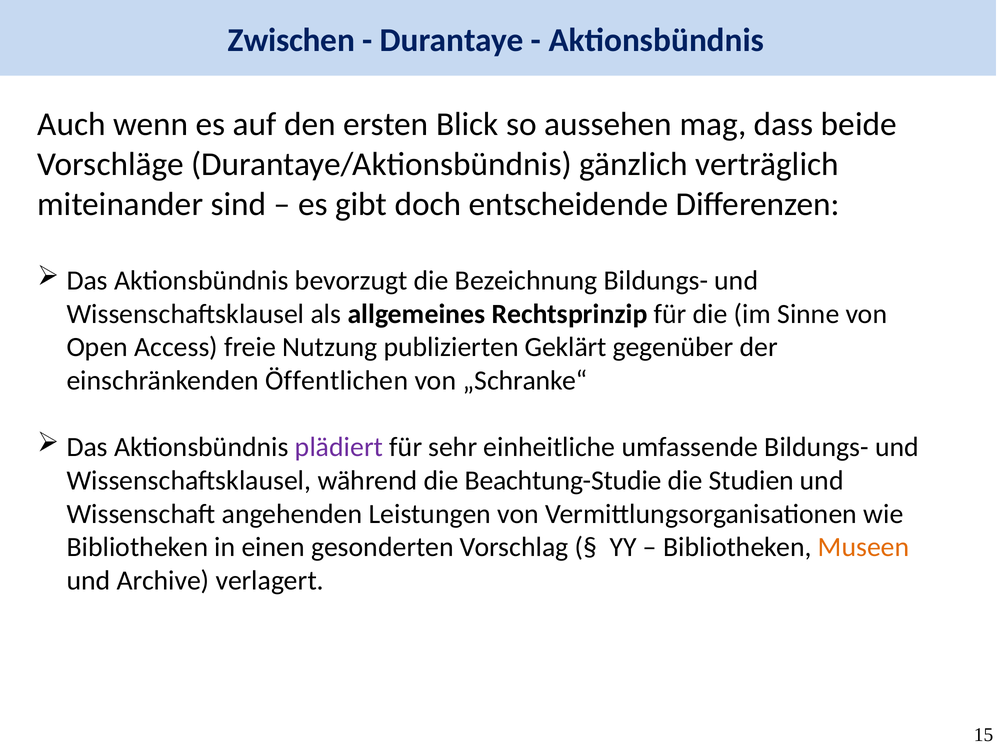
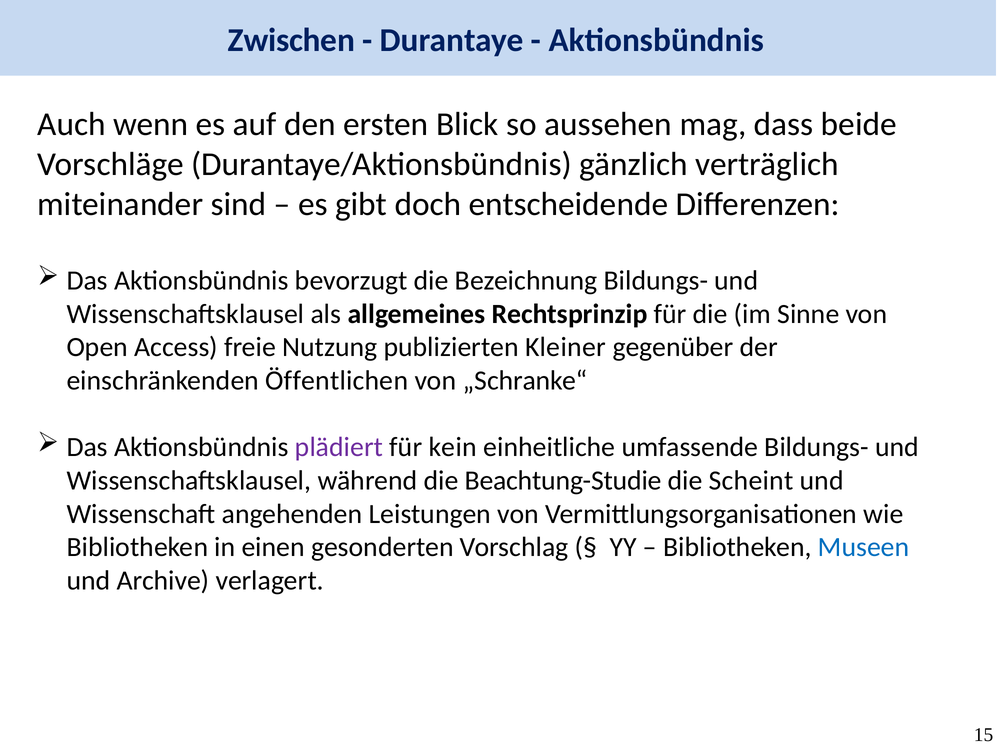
Geklärt: Geklärt -> Kleiner
sehr: sehr -> kein
Studien: Studien -> Scheint
Museen colour: orange -> blue
